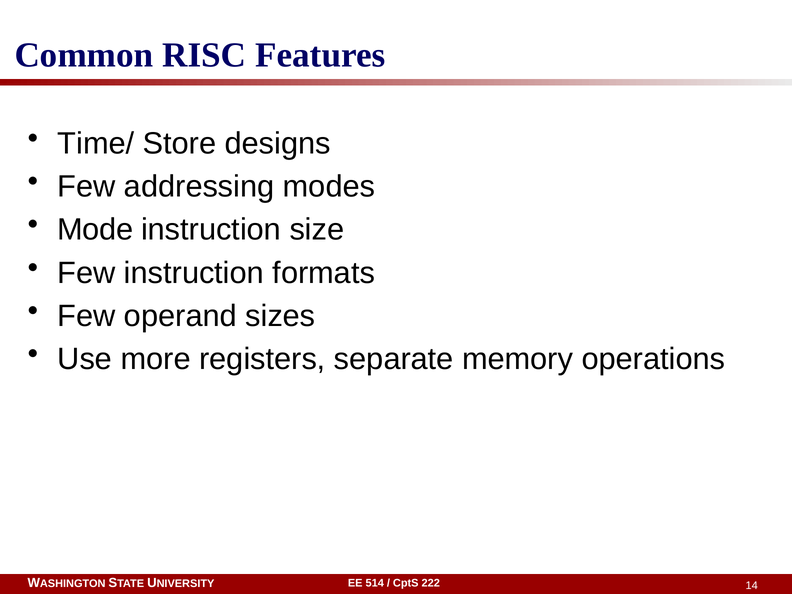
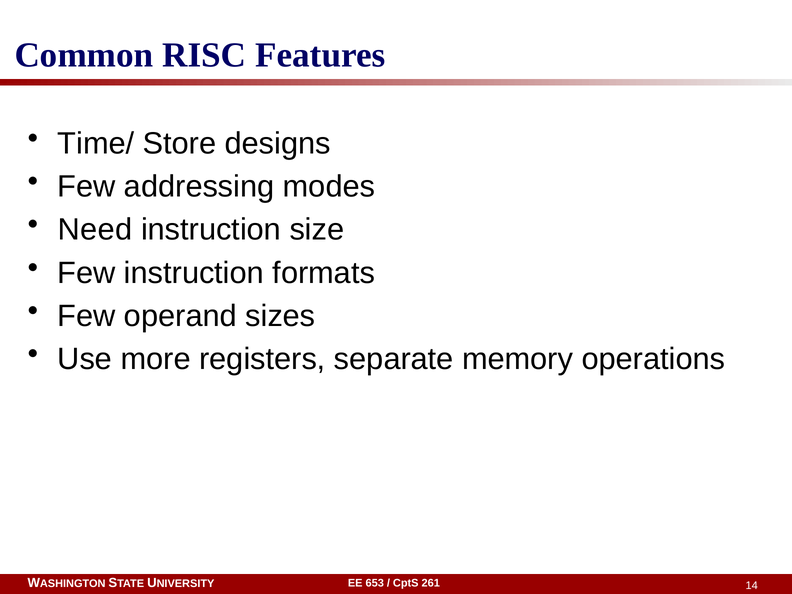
Mode: Mode -> Need
514: 514 -> 653
222: 222 -> 261
